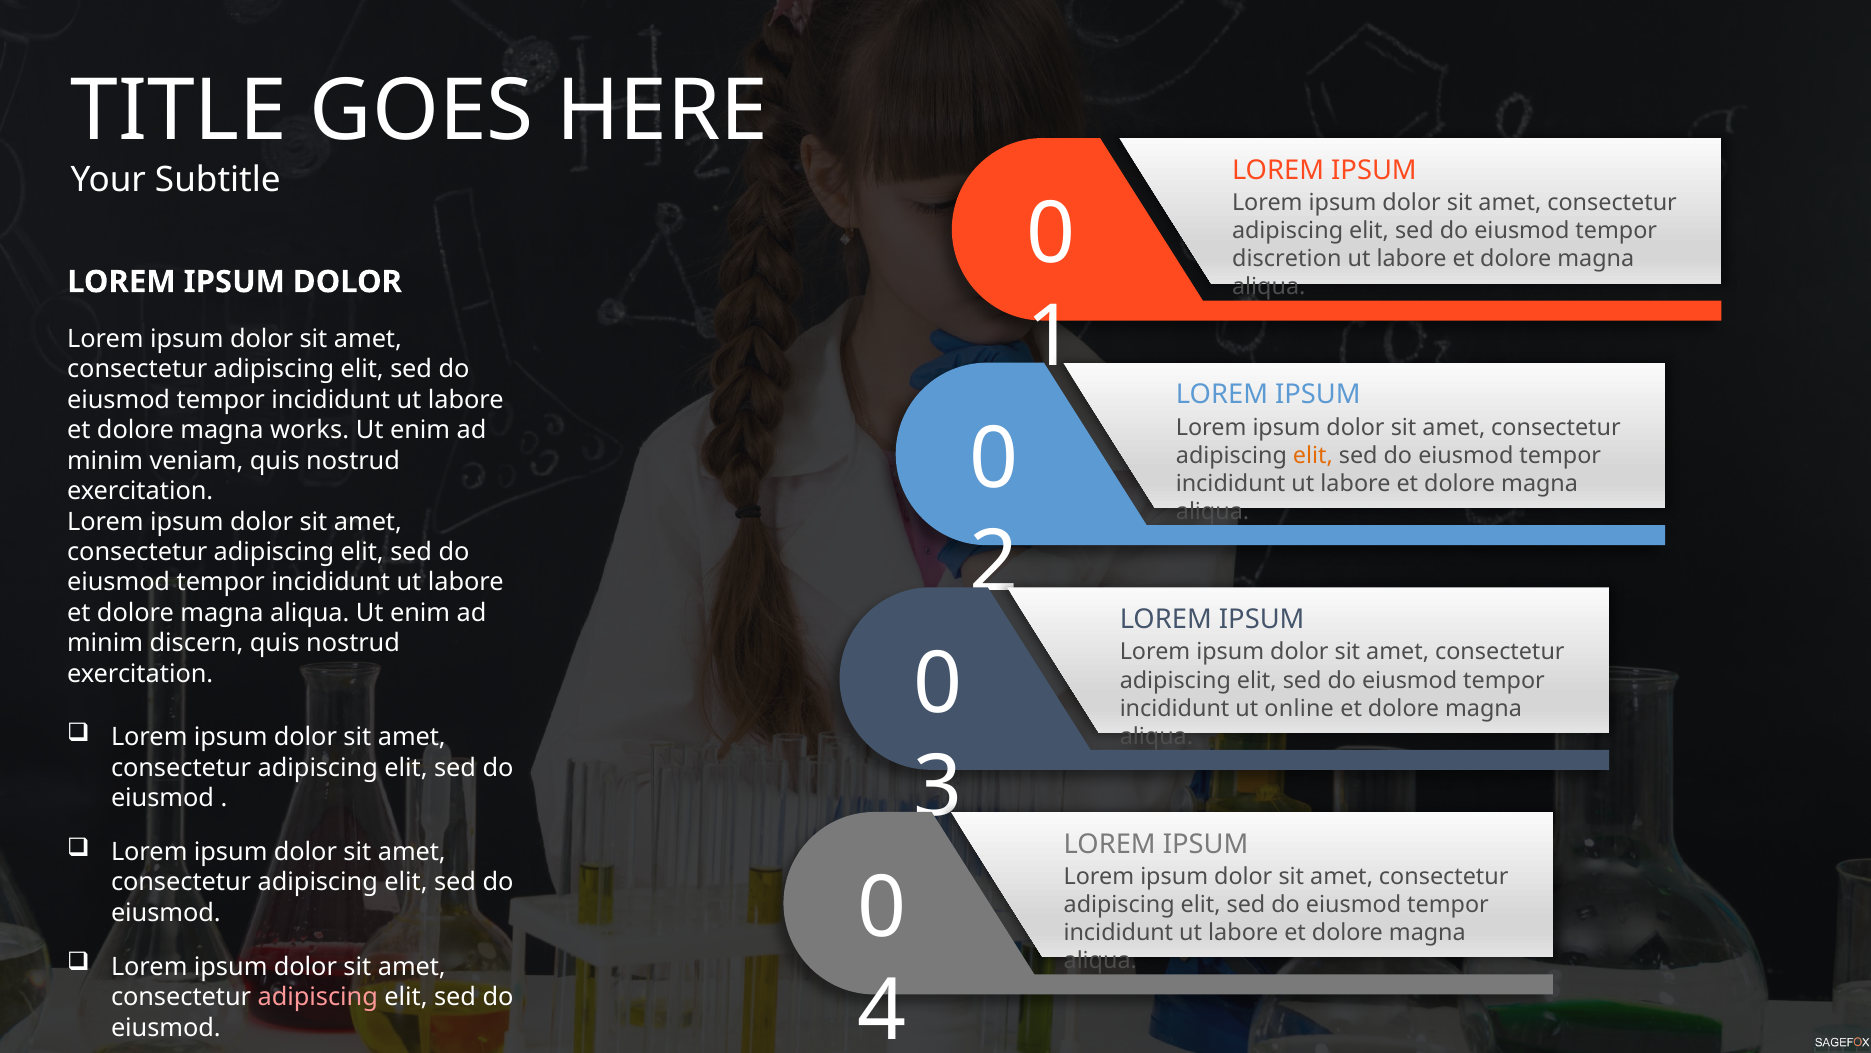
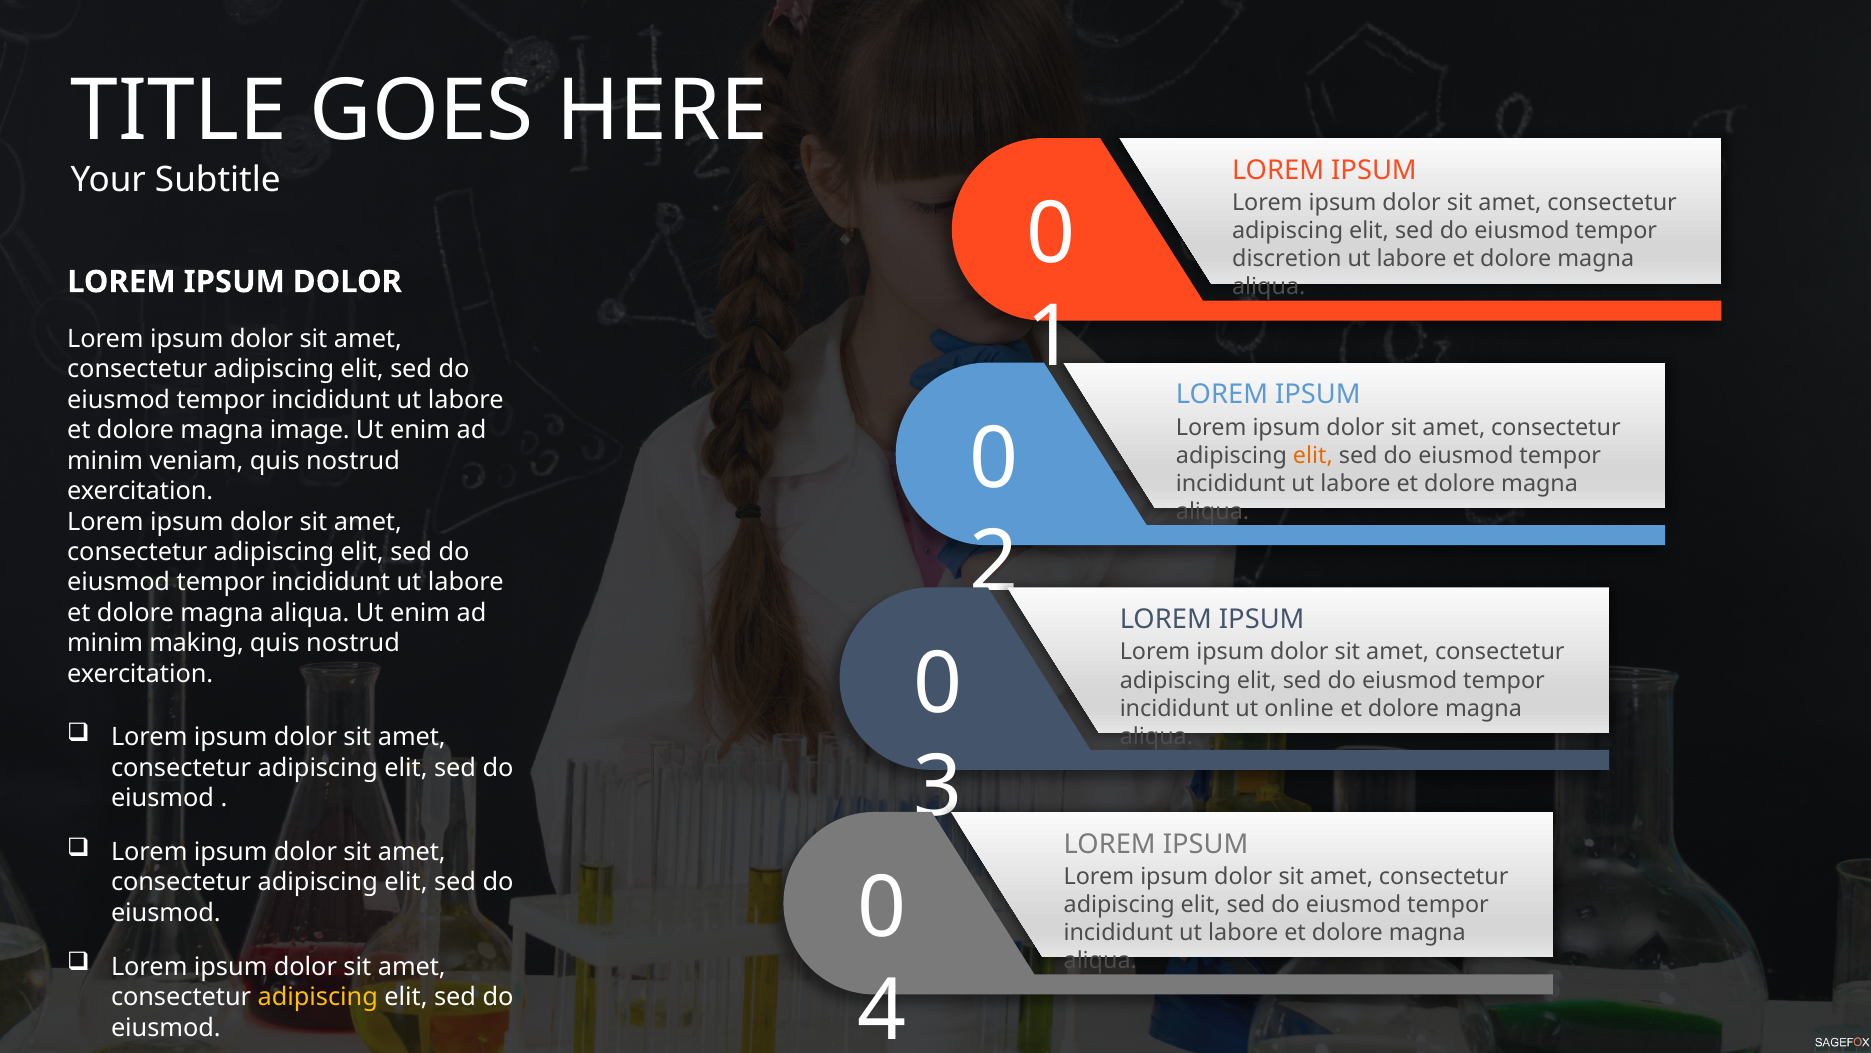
works: works -> image
discern: discern -> making
adipiscing at (318, 997) colour: pink -> yellow
